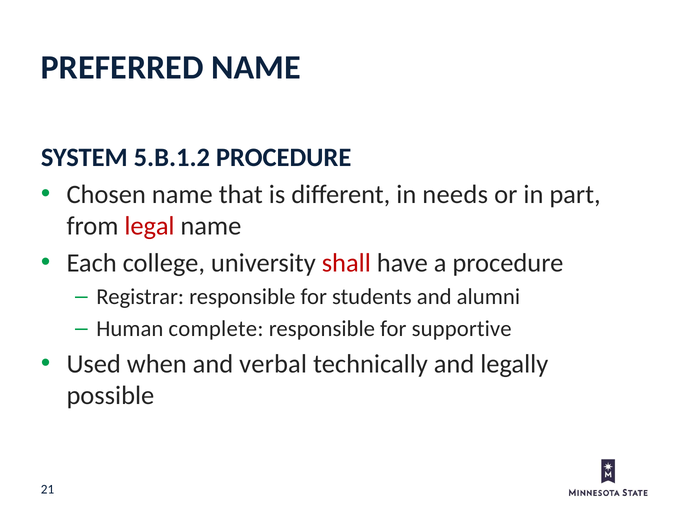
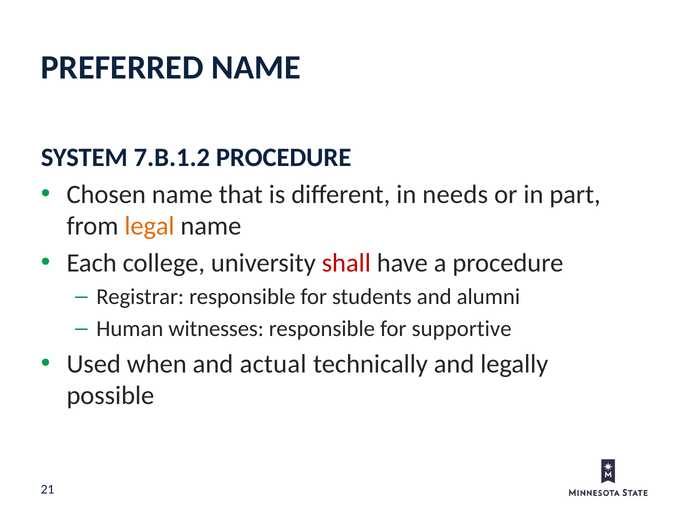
5.B.1.2: 5.B.1.2 -> 7.B.1.2
legal colour: red -> orange
complete: complete -> witnesses
verbal: verbal -> actual
